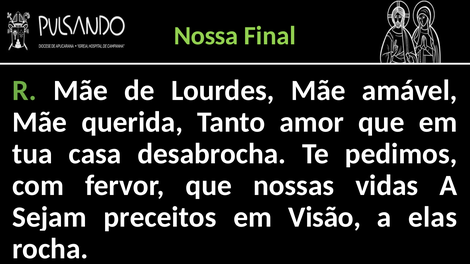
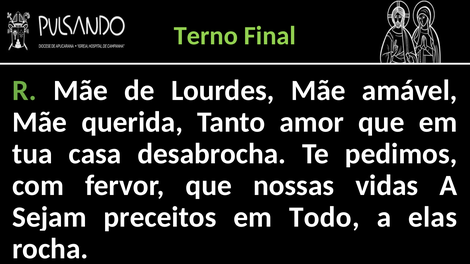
Nossa: Nossa -> Terno
Visão: Visão -> Todo
